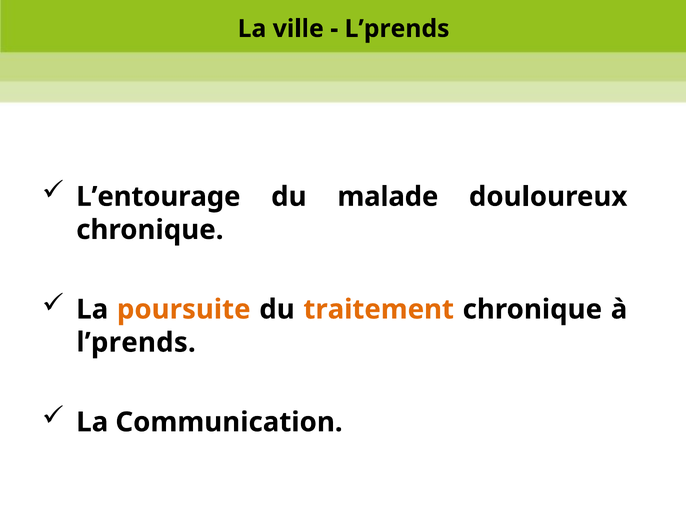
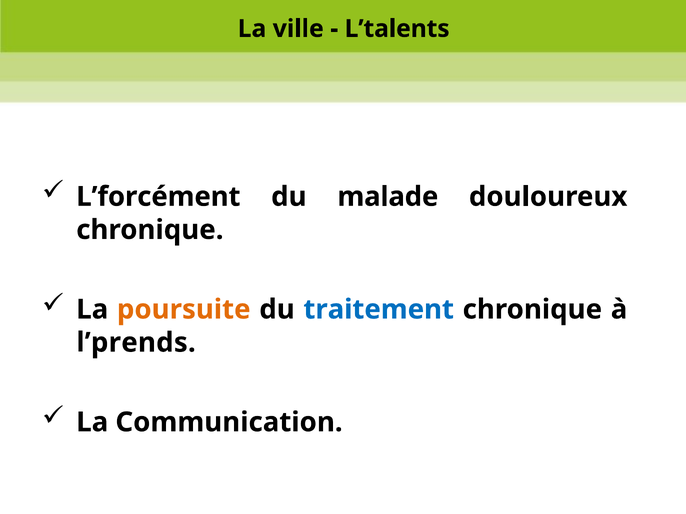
L’prends at (397, 29): L’prends -> L’talents
L’entourage: L’entourage -> L’forcément
traitement colour: orange -> blue
